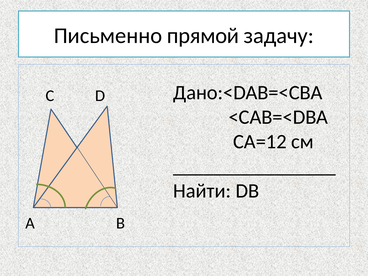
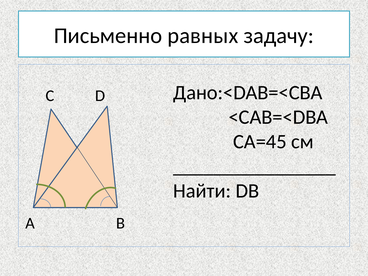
прямой: прямой -> равных
CA=12: CA=12 -> CA=45
